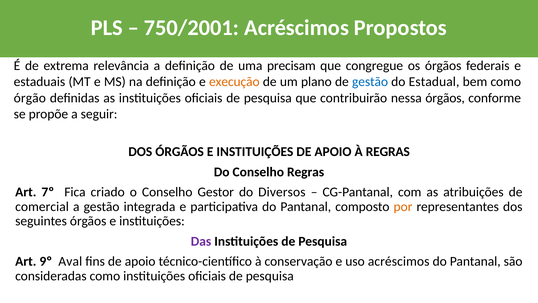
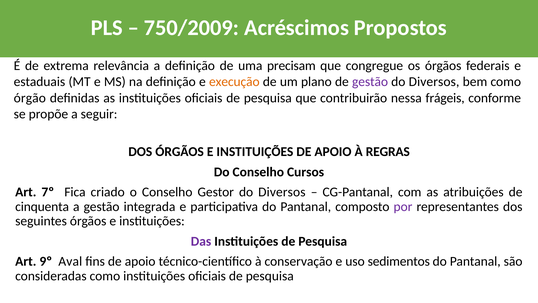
750/2001: 750/2001 -> 750/2009
gestão at (370, 82) colour: blue -> purple
Estadual at (434, 82): Estadual -> Diversos
nessa órgãos: órgãos -> frágeis
Conselho Regras: Regras -> Cursos
comercial: comercial -> cinquenta
por colour: orange -> purple
uso acréscimos: acréscimos -> sedimentos
